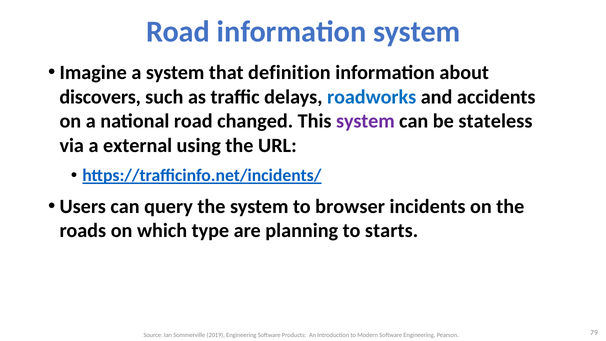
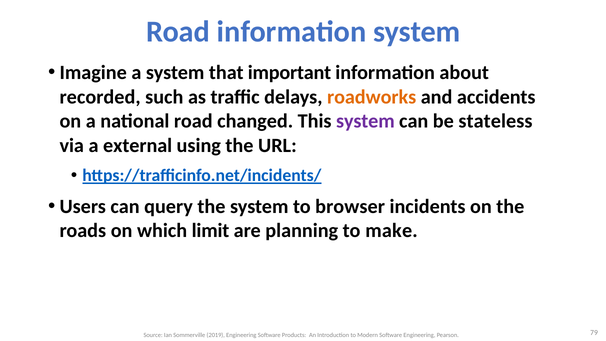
definition: definition -> important
discovers: discovers -> recorded
roadworks colour: blue -> orange
type: type -> limit
starts: starts -> make
